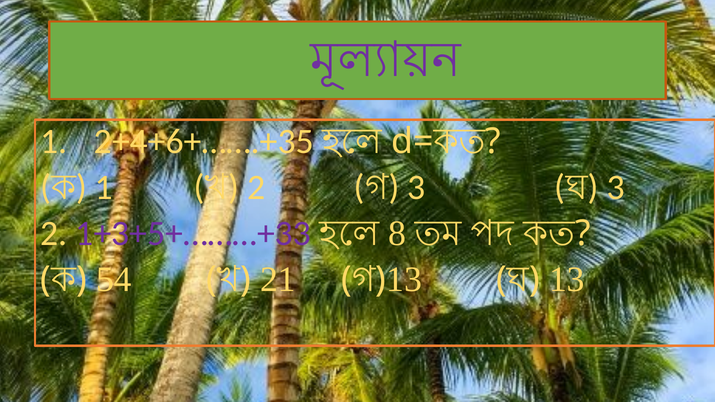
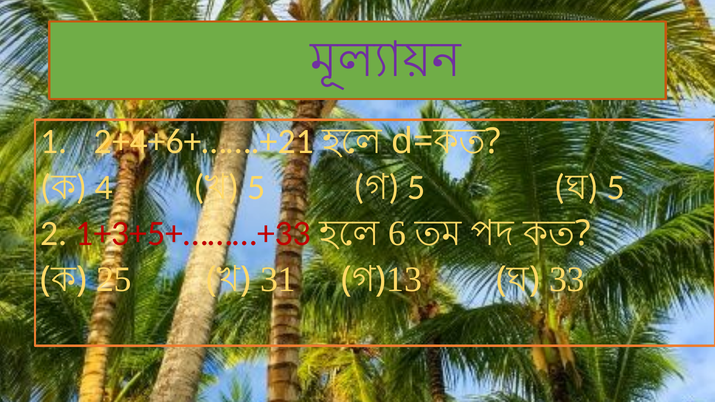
2+4+6+…….+35: 2+4+6+…….+35 -> 2+4+6+…….+21
1 at (104, 188): 1 -> 4
2 at (256, 188): 2 -> 5
3 at (416, 188): 3 -> 5
3 at (616, 188): 3 -> 5
1+3+5+………+33 colour: purple -> red
8: 8 -> 6
54: 54 -> 25
21: 21 -> 31
13 at (567, 280): 13 -> 33
